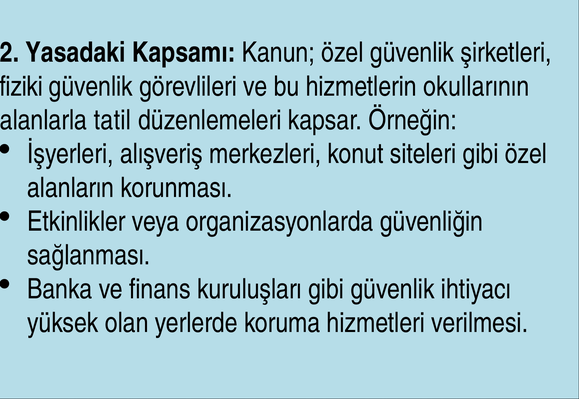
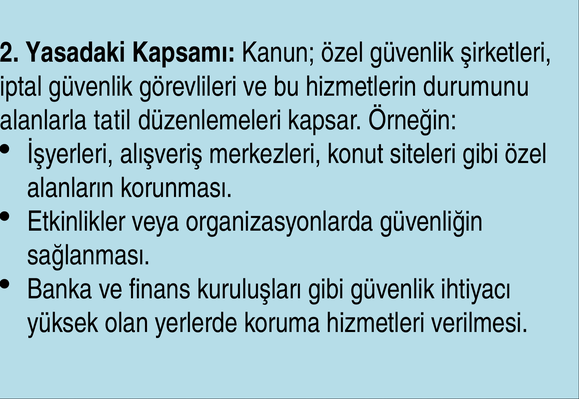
fiziki: fiziki -> iptal
okullarının: okullarının -> durumunu
